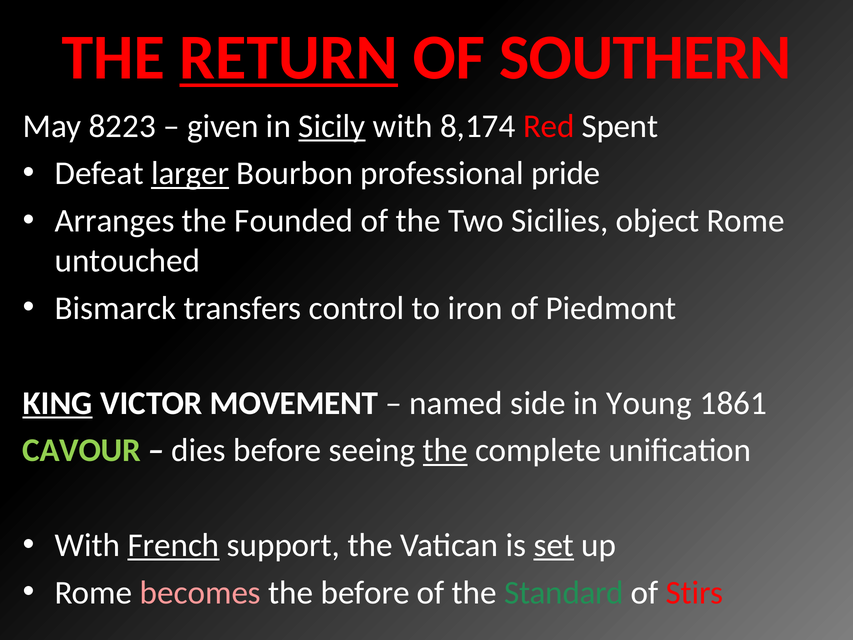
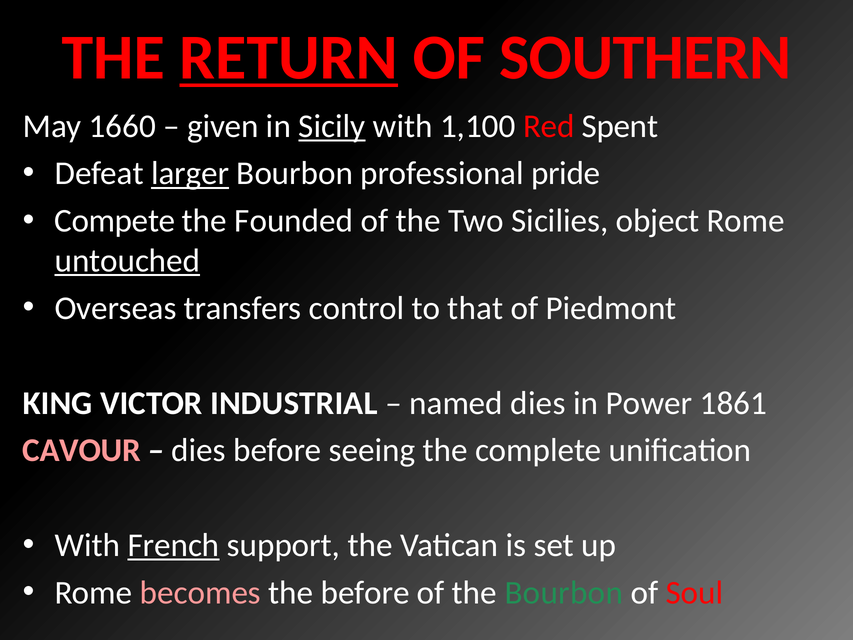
8223: 8223 -> 1660
8,174: 8,174 -> 1,100
Arranges: Arranges -> Compete
untouched underline: none -> present
Bismarck: Bismarck -> Overseas
iron: iron -> that
KING underline: present -> none
MOVEMENT: MOVEMENT -> INDUSTRIAL
named side: side -> dies
Young: Young -> Power
CAVOUR colour: light green -> pink
the at (445, 450) underline: present -> none
set underline: present -> none
the Standard: Standard -> Bourbon
Stirs: Stirs -> Soul
